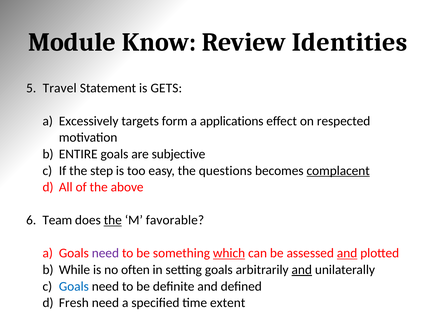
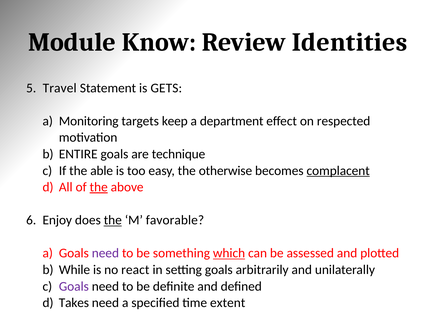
Excessively: Excessively -> Monitoring
form: form -> keep
applications: applications -> department
subjective: subjective -> technique
step: step -> able
questions: questions -> otherwise
the at (99, 187) underline: none -> present
Team: Team -> Enjoy
and at (347, 253) underline: present -> none
often: often -> react
and at (302, 270) underline: present -> none
Goals at (74, 286) colour: blue -> purple
Fresh: Fresh -> Takes
